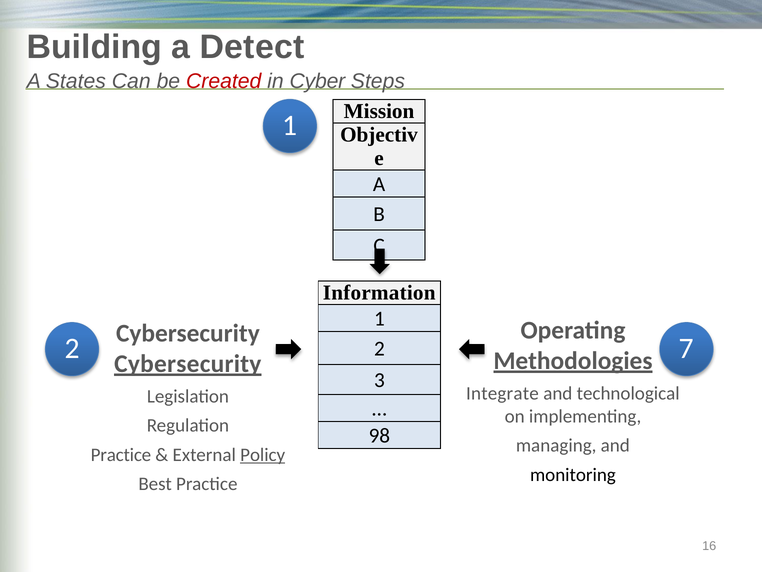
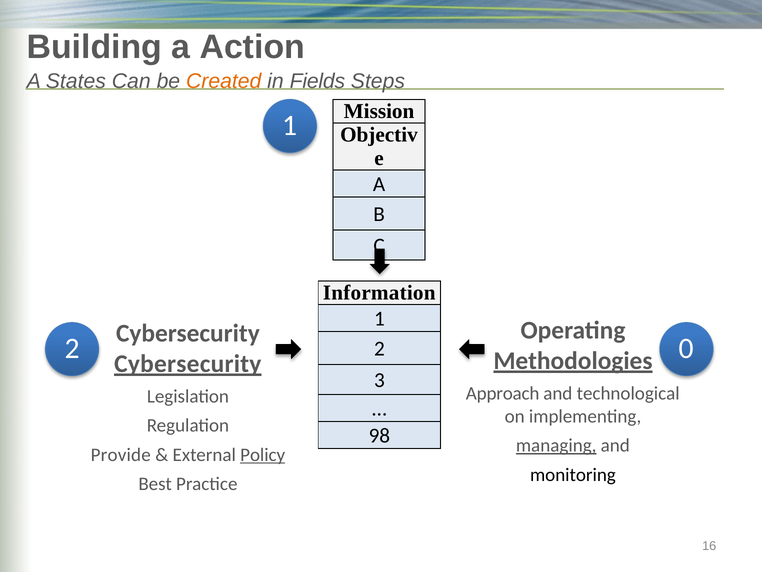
Detect: Detect -> Action
Created colour: red -> orange
Cyber: Cyber -> Fields
7: 7 -> 0
Integrate: Integrate -> Approach
managing underline: none -> present
Practice at (121, 454): Practice -> Provide
